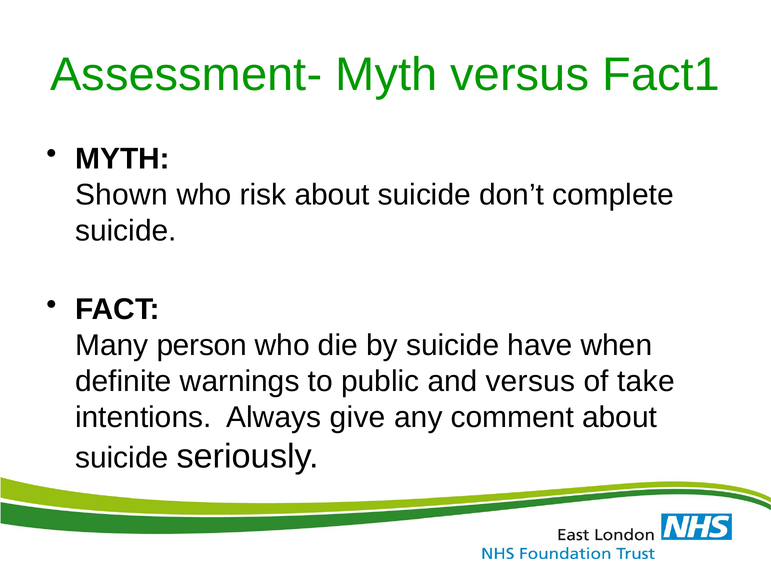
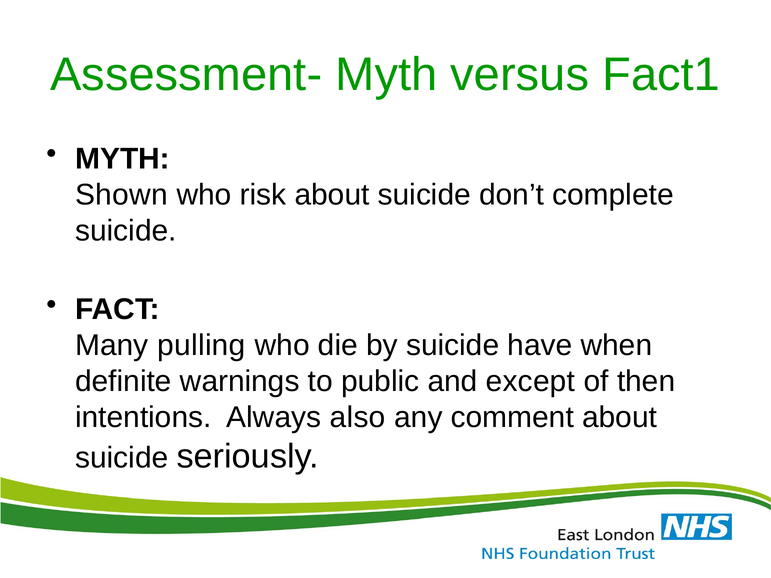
person: person -> pulling
and versus: versus -> except
take: take -> then
give: give -> also
